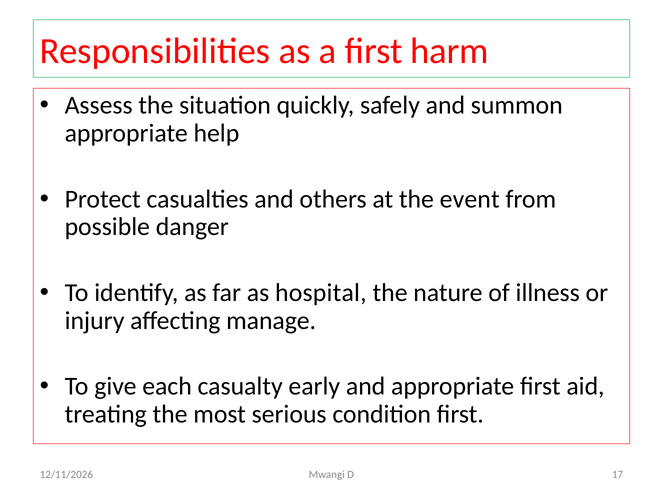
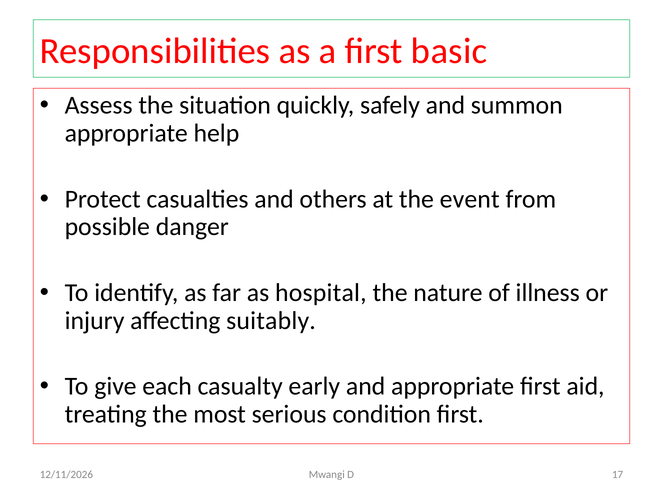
harm: harm -> basic
manage: manage -> suitably
